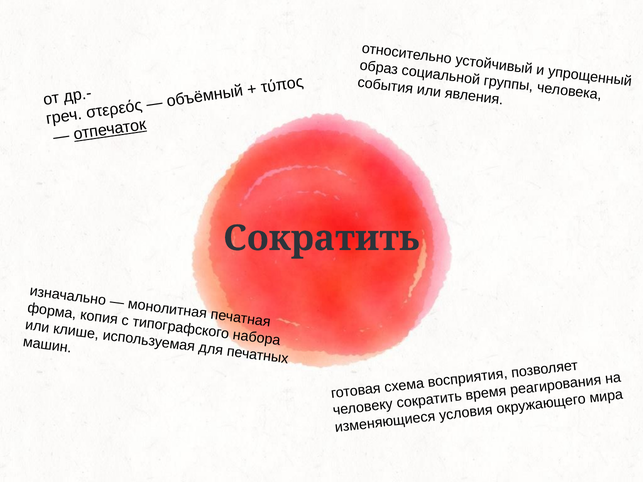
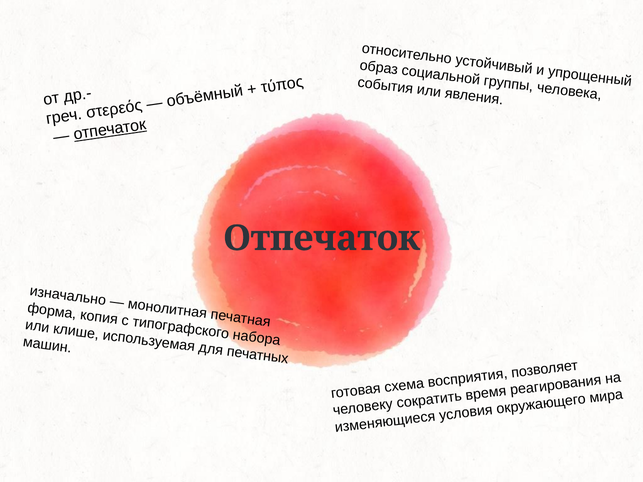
Сократить at (321, 238): Сократить -> Отпечаток
